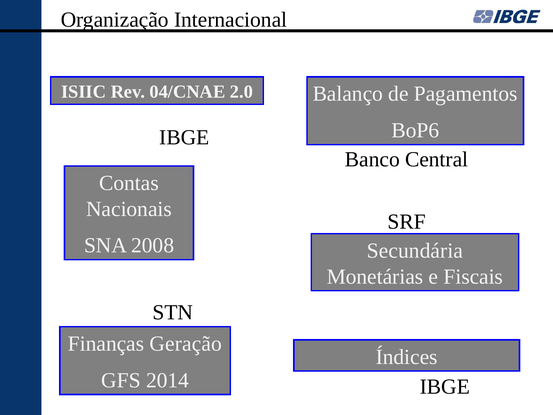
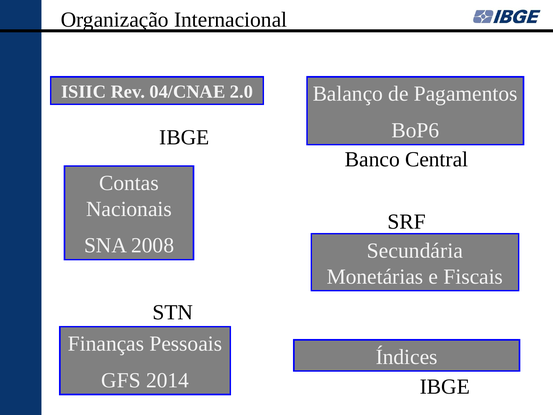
Geração: Geração -> Pessoais
